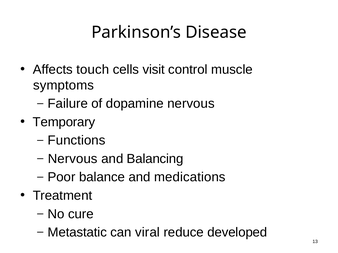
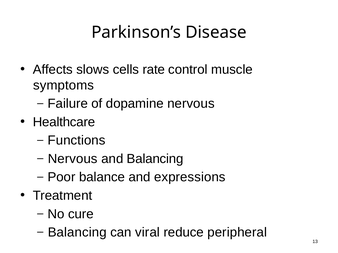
touch: touch -> slows
visit: visit -> rate
Temporary: Temporary -> Healthcare
medications: medications -> expressions
Metastatic at (77, 233): Metastatic -> Balancing
developed: developed -> peripheral
